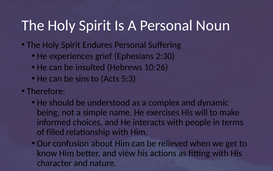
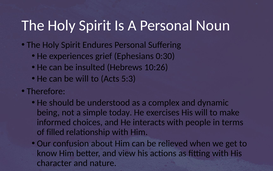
2:30: 2:30 -> 0:30
be sins: sins -> will
name: name -> today
